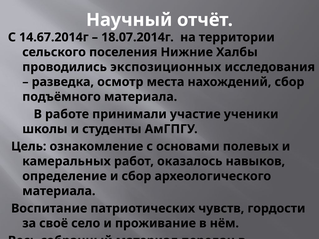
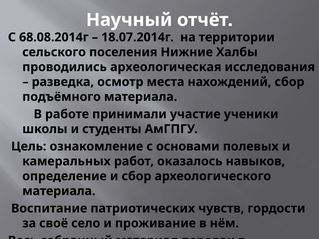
14.67.2014г: 14.67.2014г -> 68.08.2014г
экспозиционных: экспозиционных -> археологическая
